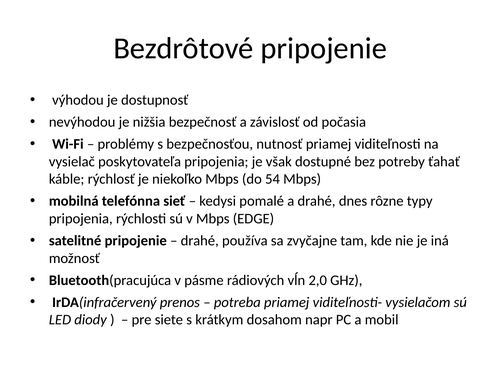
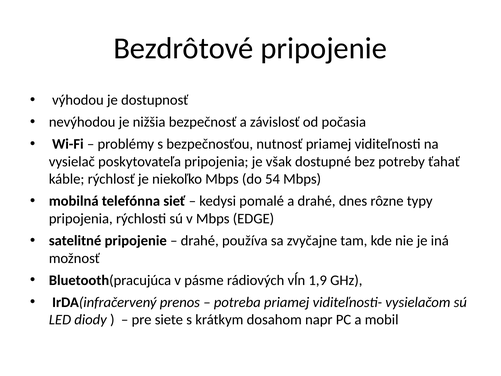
2,0: 2,0 -> 1,9
